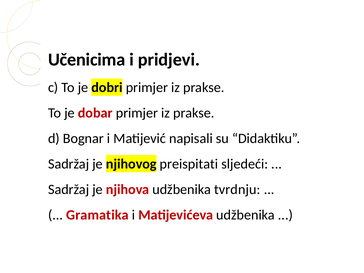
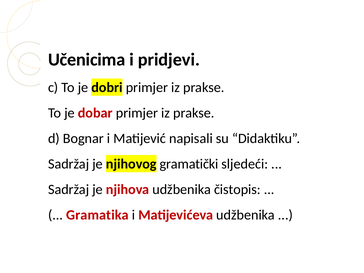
preispitati: preispitati -> gramatički
tvrdnju: tvrdnju -> čistopis
